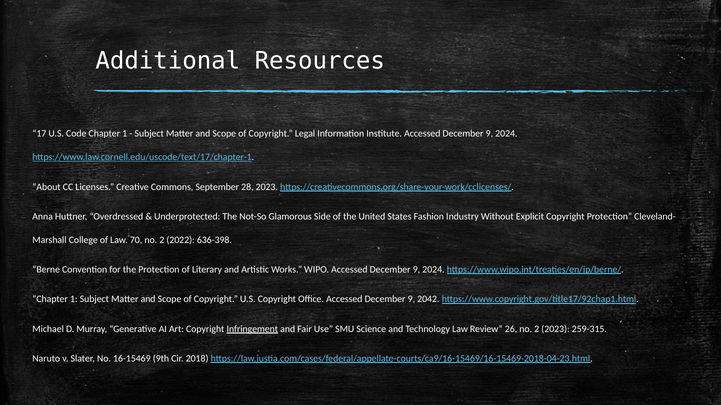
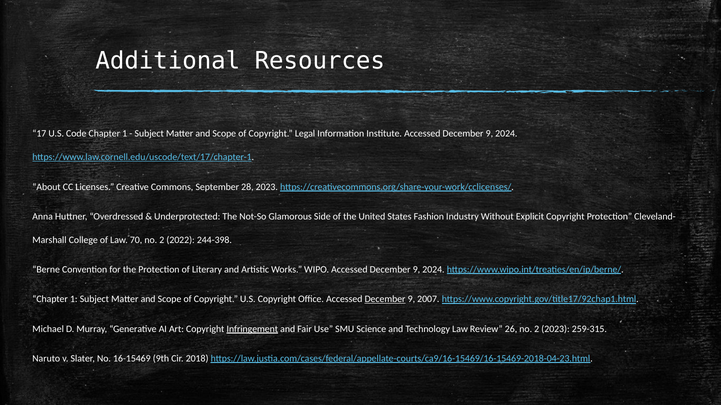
636-398: 636-398 -> 244-398
December at (385, 300) underline: none -> present
2042: 2042 -> 2007
